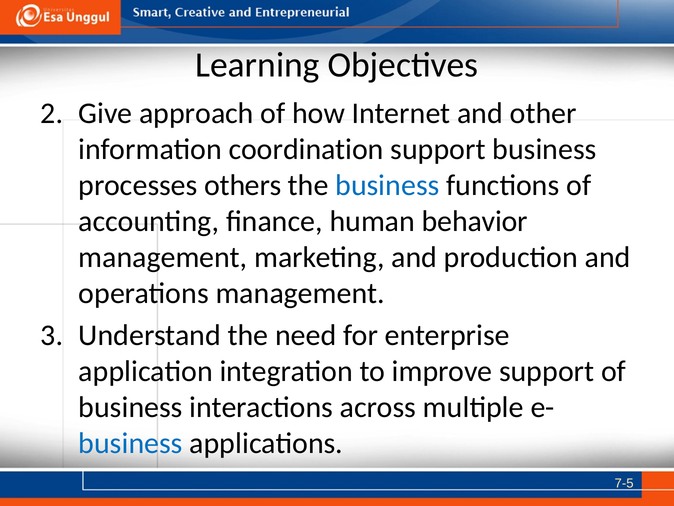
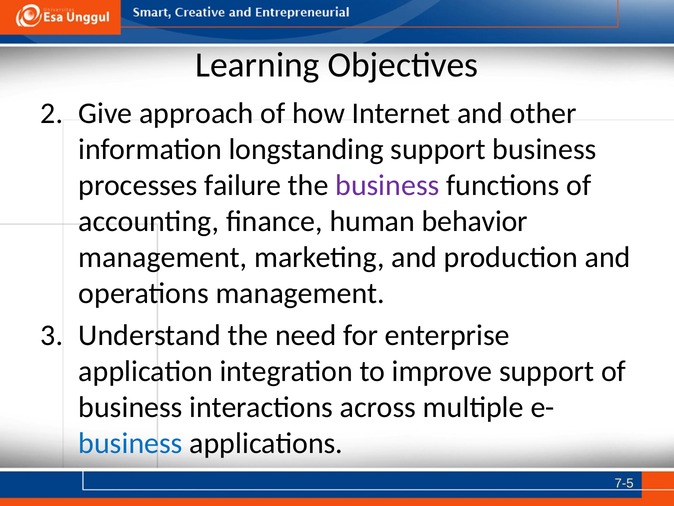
coordination: coordination -> longstanding
others: others -> failure
business at (387, 185) colour: blue -> purple
